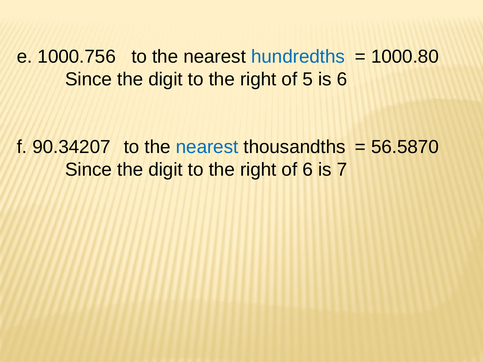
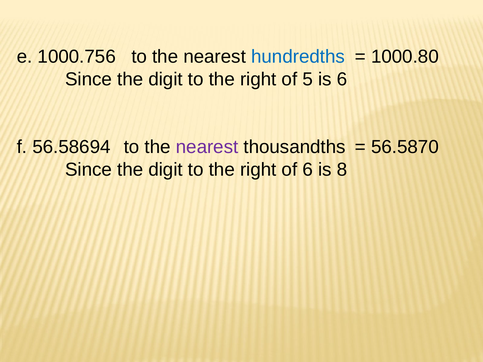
90.34207: 90.34207 -> 56.58694
nearest at (207, 147) colour: blue -> purple
7: 7 -> 8
